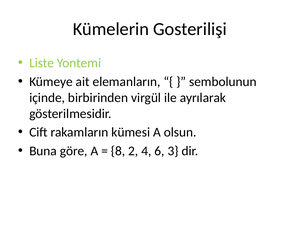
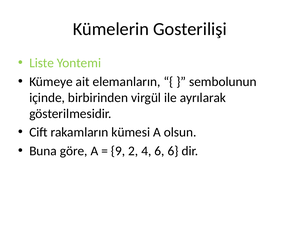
8: 8 -> 9
6 3: 3 -> 6
